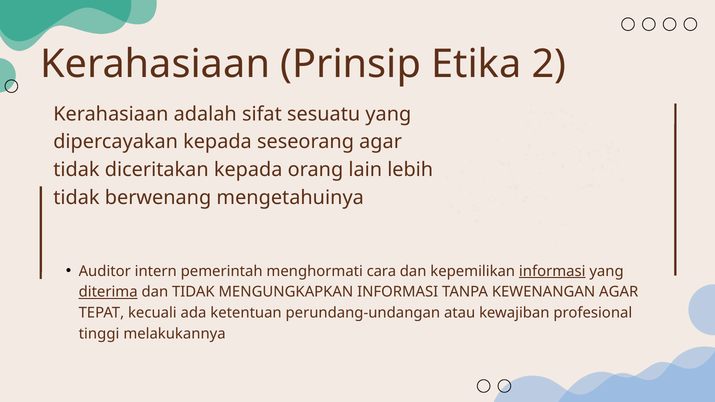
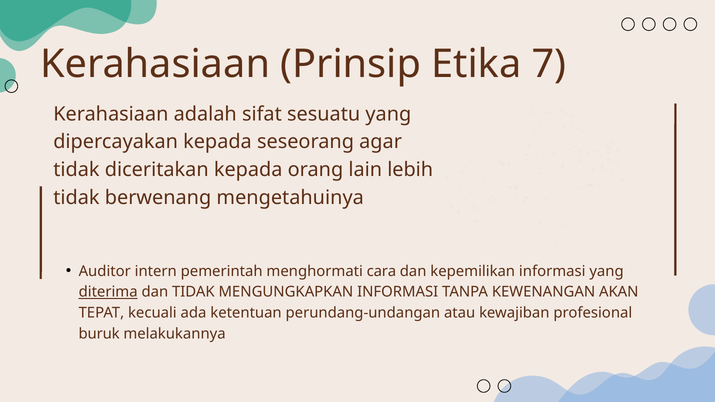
2: 2 -> 7
informasi at (552, 271) underline: present -> none
KEWENANGAN AGAR: AGAR -> AKAN
tinggi: tinggi -> buruk
